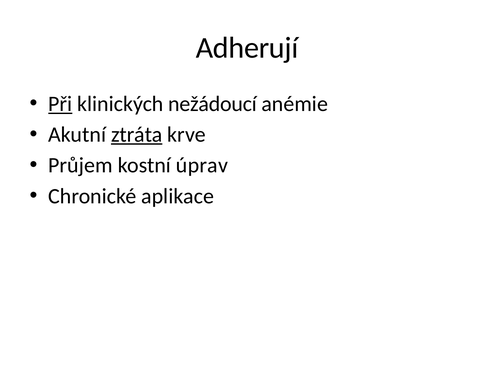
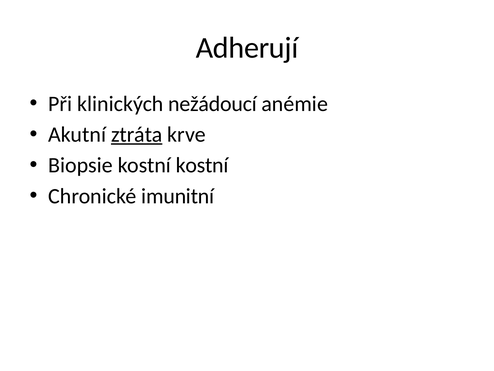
Při underline: present -> none
Průjem: Průjem -> Biopsie
kostní úprav: úprav -> kostní
aplikace: aplikace -> imunitní
